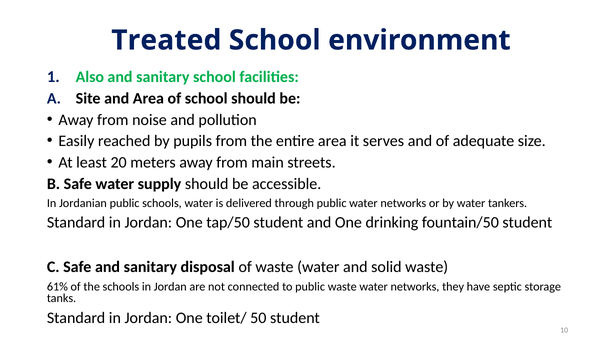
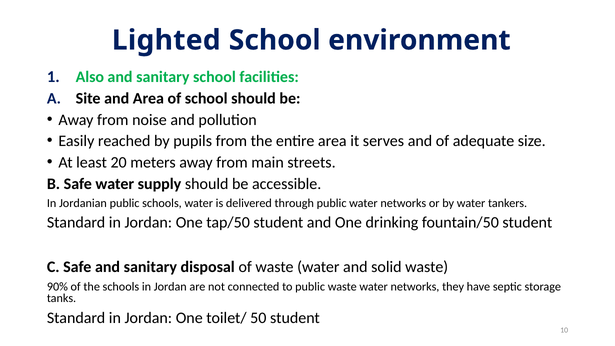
Treated: Treated -> Lighted
61%: 61% -> 90%
